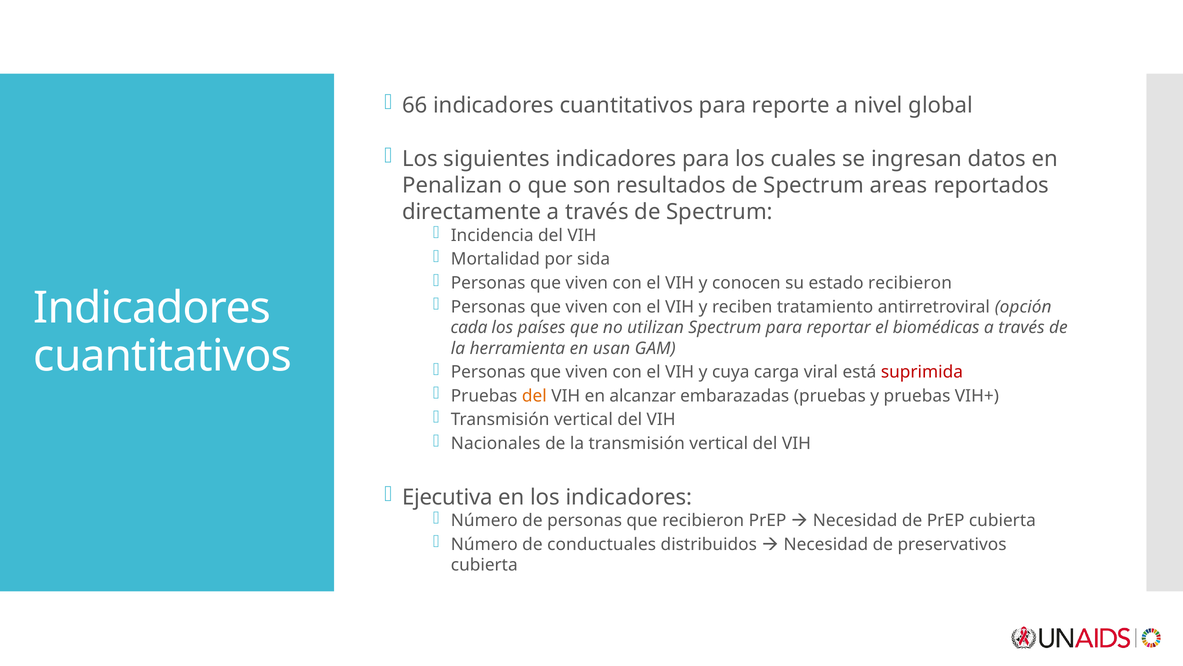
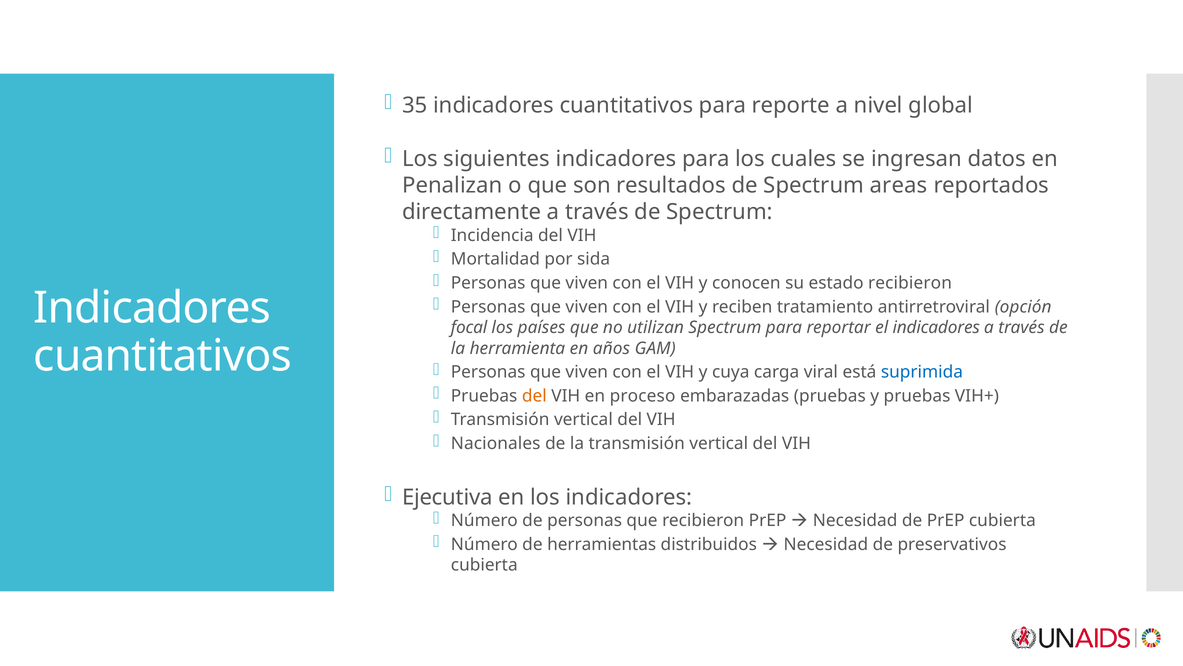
66: 66 -> 35
cada: cada -> focal
el biomédicas: biomédicas -> indicadores
usan: usan -> años
suprimida colour: red -> blue
alcanzar: alcanzar -> proceso
conductuales: conductuales -> herramientas
